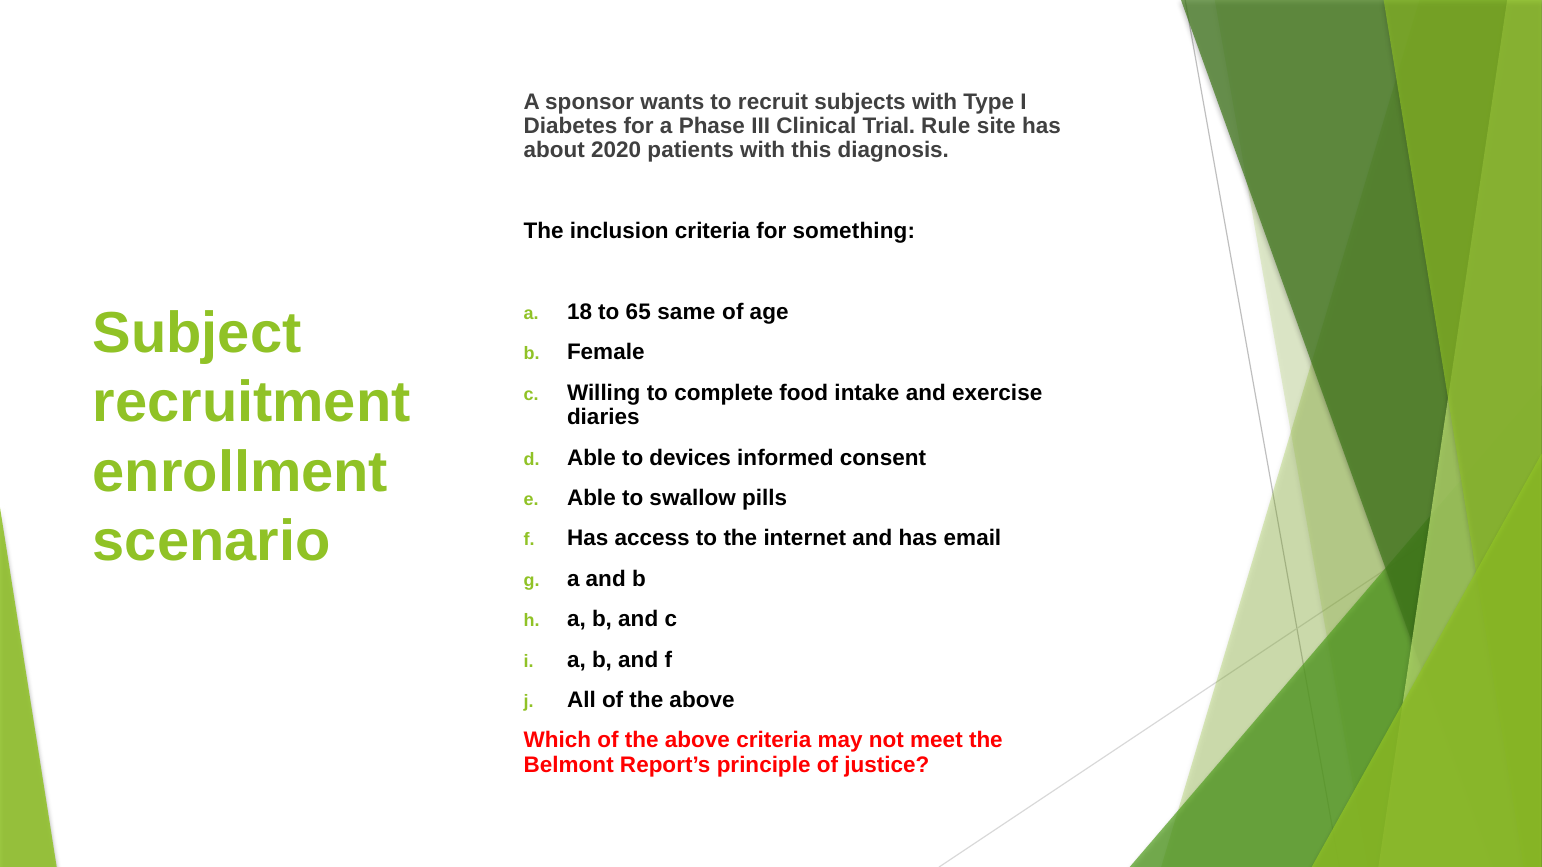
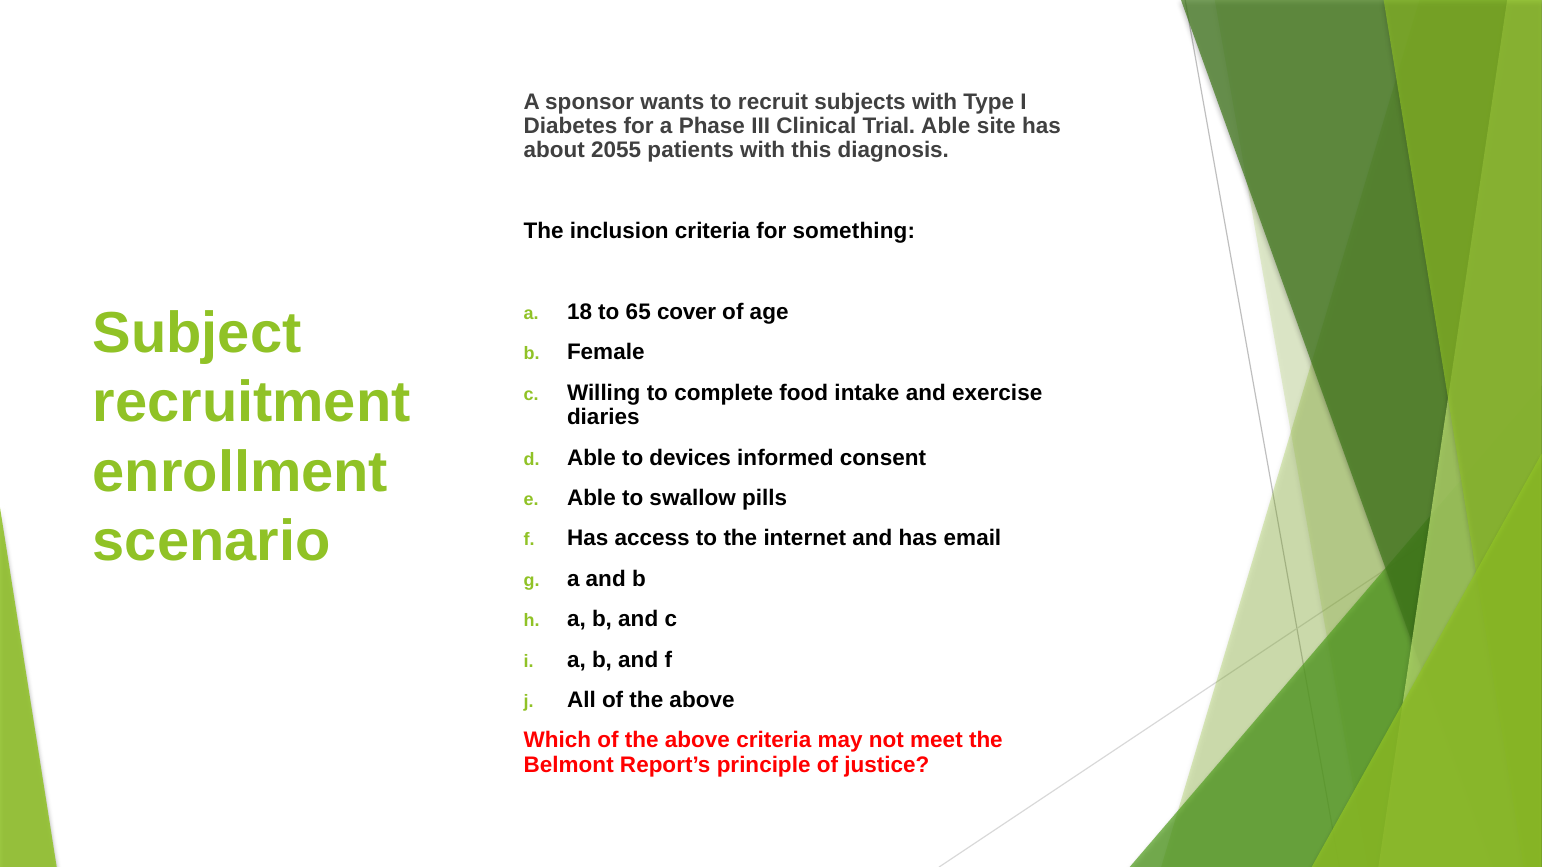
Trial Rule: Rule -> Able
2020: 2020 -> 2055
same: same -> cover
